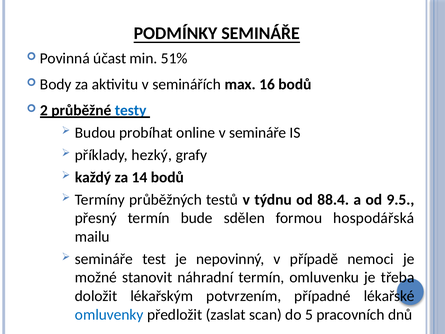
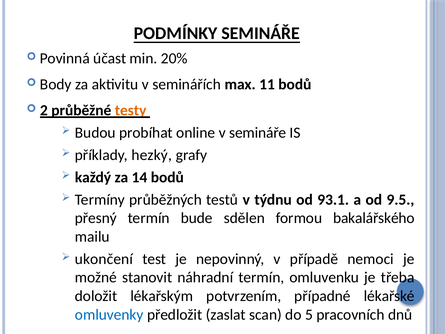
51%: 51% -> 20%
16: 16 -> 11
testy colour: blue -> orange
88.4: 88.4 -> 93.1
hospodářská: hospodářská -> bakalářského
semináře at (104, 259): semináře -> ukončení
